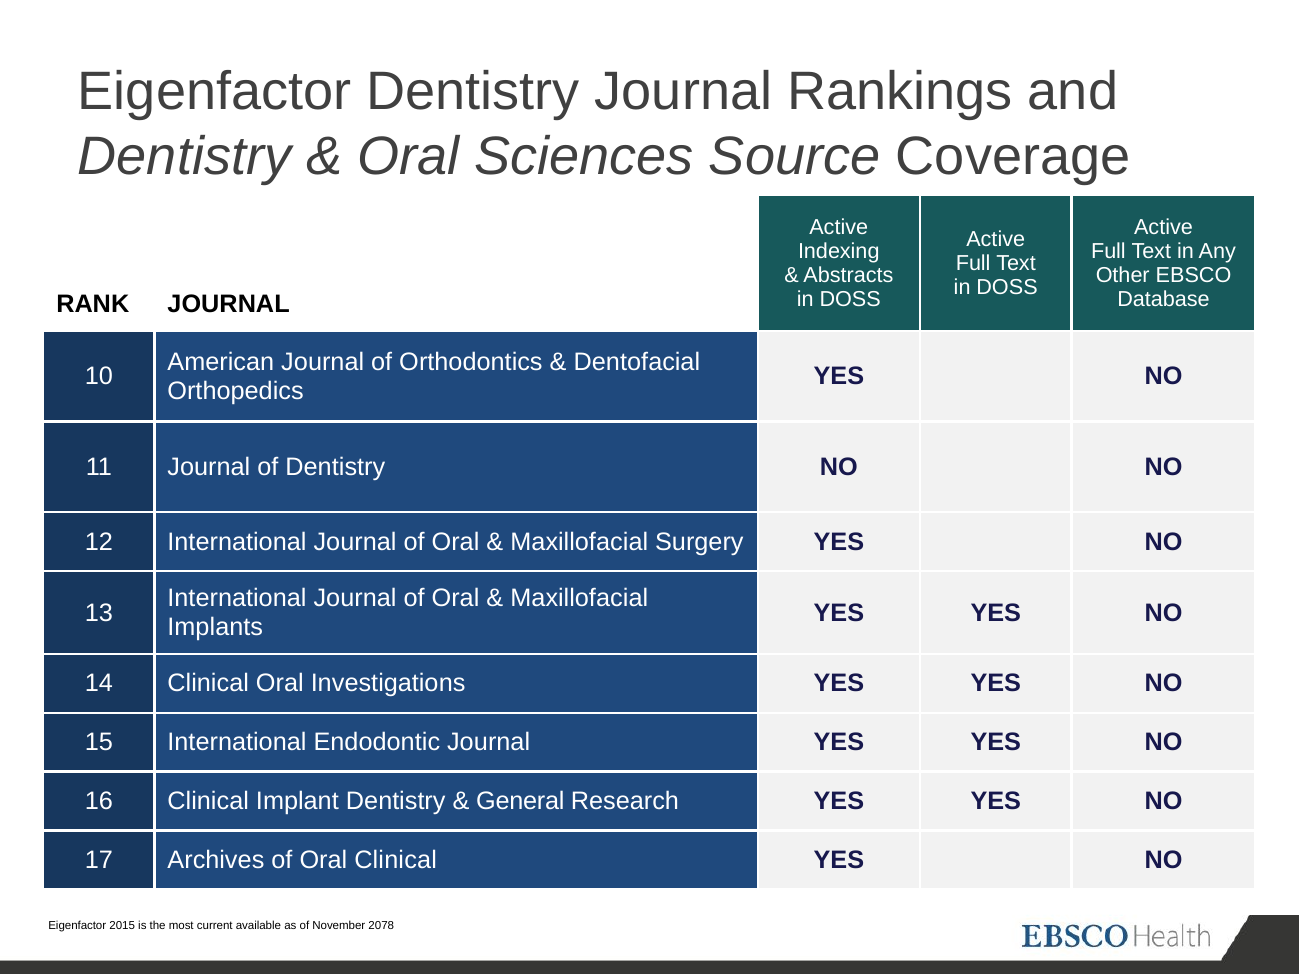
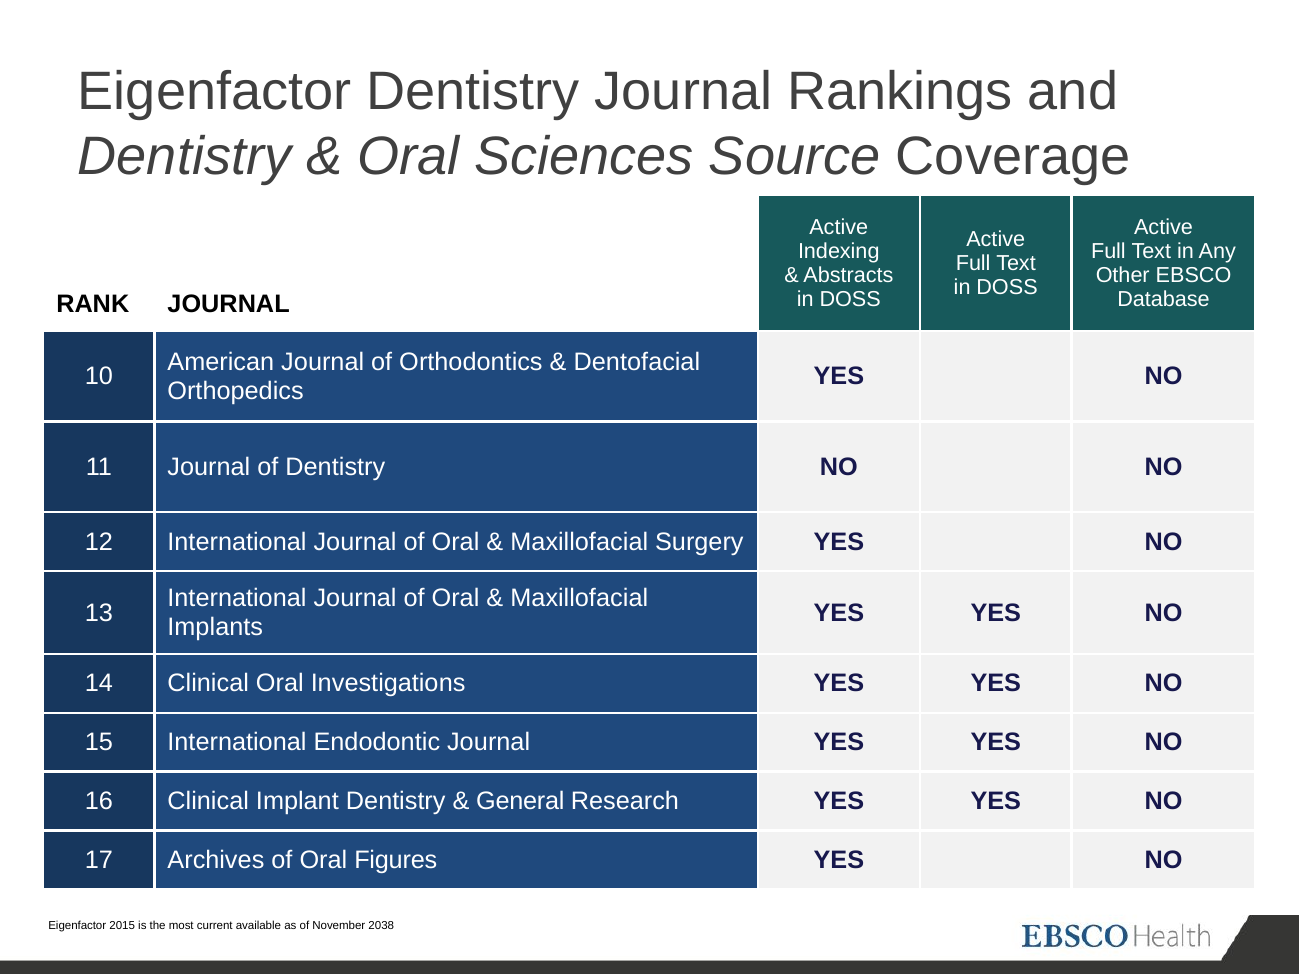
Oral Clinical: Clinical -> Figures
2078: 2078 -> 2038
